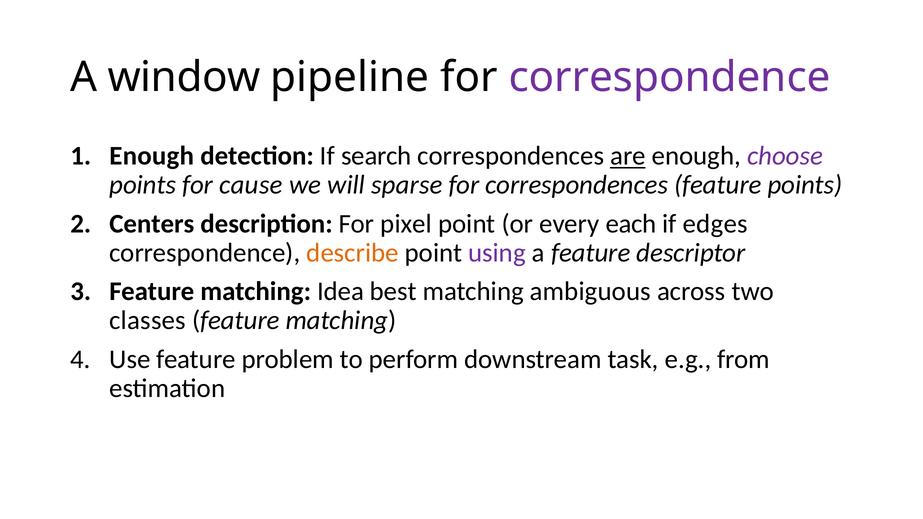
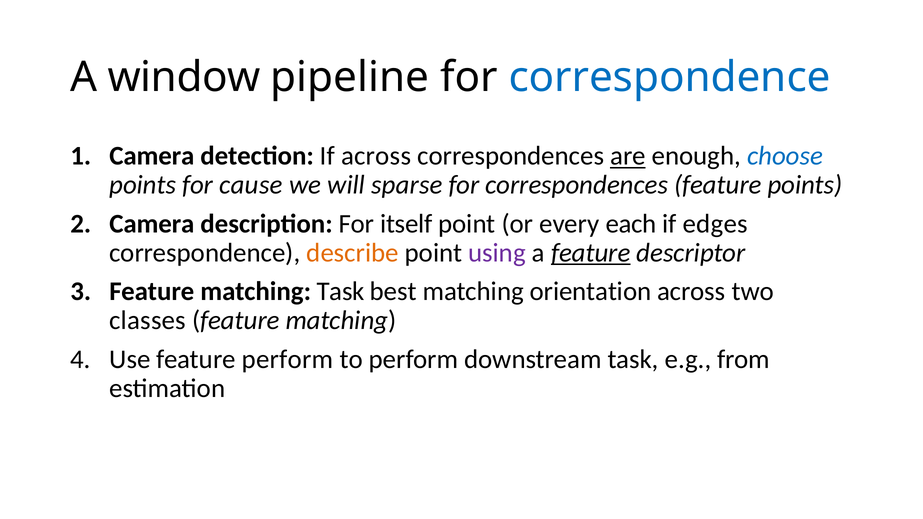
correspondence at (670, 78) colour: purple -> blue
Enough at (152, 156): Enough -> Camera
If search: search -> across
choose colour: purple -> blue
Centers at (152, 224): Centers -> Camera
pixel: pixel -> itself
feature at (591, 253) underline: none -> present
matching Idea: Idea -> Task
ambiguous: ambiguous -> orientation
feature problem: problem -> perform
